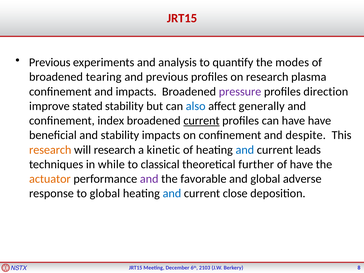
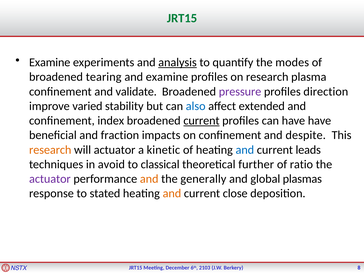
JRT15 at (182, 18) colour: red -> green
Previous at (50, 62): Previous -> Examine
analysis underline: none -> present
and previous: previous -> examine
and impacts: impacts -> validate
stated: stated -> varied
generally: generally -> extended
and stability: stability -> fraction
will research: research -> actuator
while: while -> avoid
of have: have -> ratio
actuator at (50, 179) colour: orange -> purple
and at (149, 179) colour: purple -> orange
favorable: favorable -> generally
adverse: adverse -> plasmas
to global: global -> stated
and at (172, 193) colour: blue -> orange
